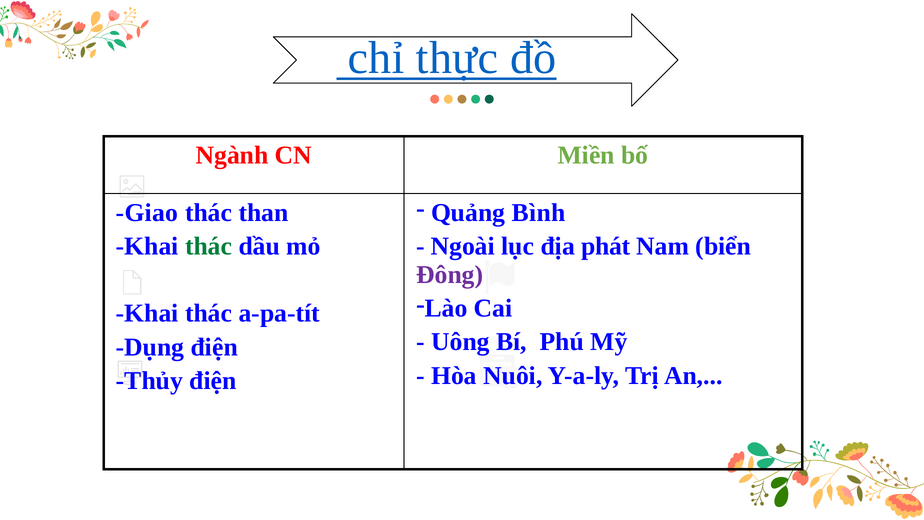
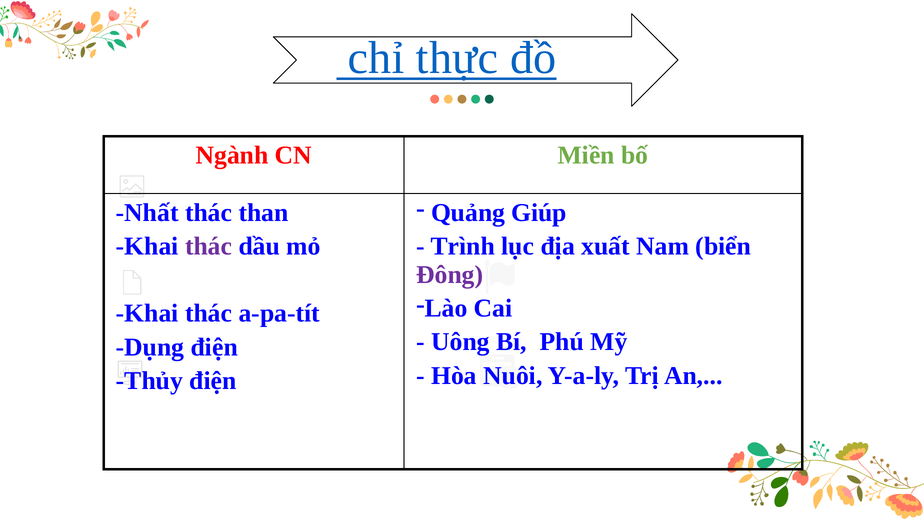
Bình: Bình -> Giúp
Giao: Giao -> Nhất
thác at (209, 246) colour: green -> purple
Ngoài: Ngoài -> Trình
phát: phát -> xuất
